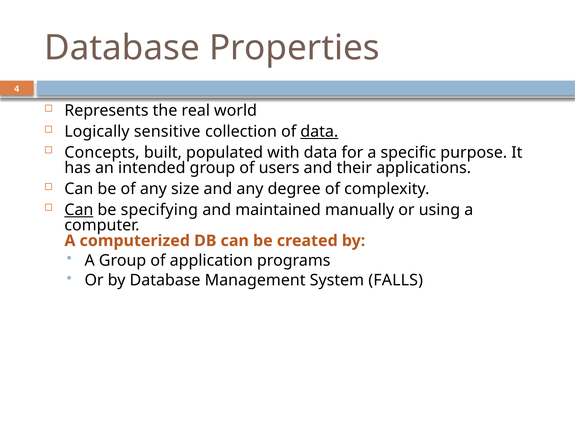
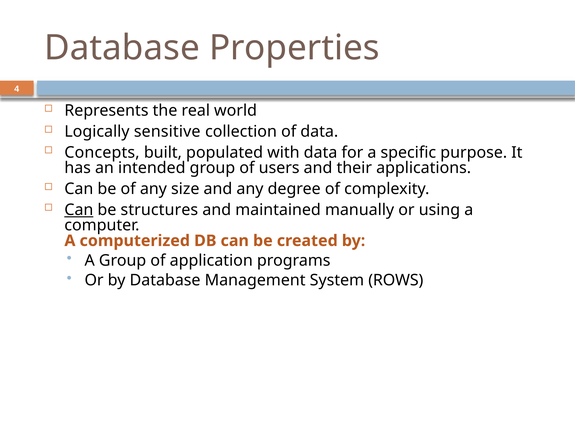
data at (319, 131) underline: present -> none
specifying: specifying -> structures
FALLS: FALLS -> ROWS
